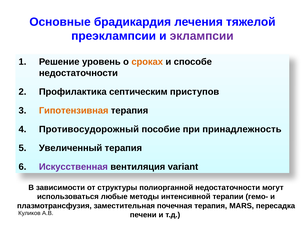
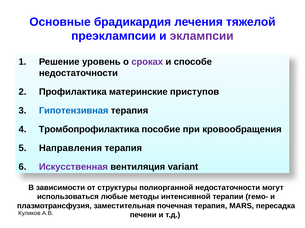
сроках colour: orange -> purple
септическим: септическим -> материнские
Гипотензивная colour: orange -> blue
Противосудорожный: Противосудорожный -> Тромбопрофилактика
принадлежность: принадлежность -> кровообращения
Увеличенный: Увеличенный -> Направления
